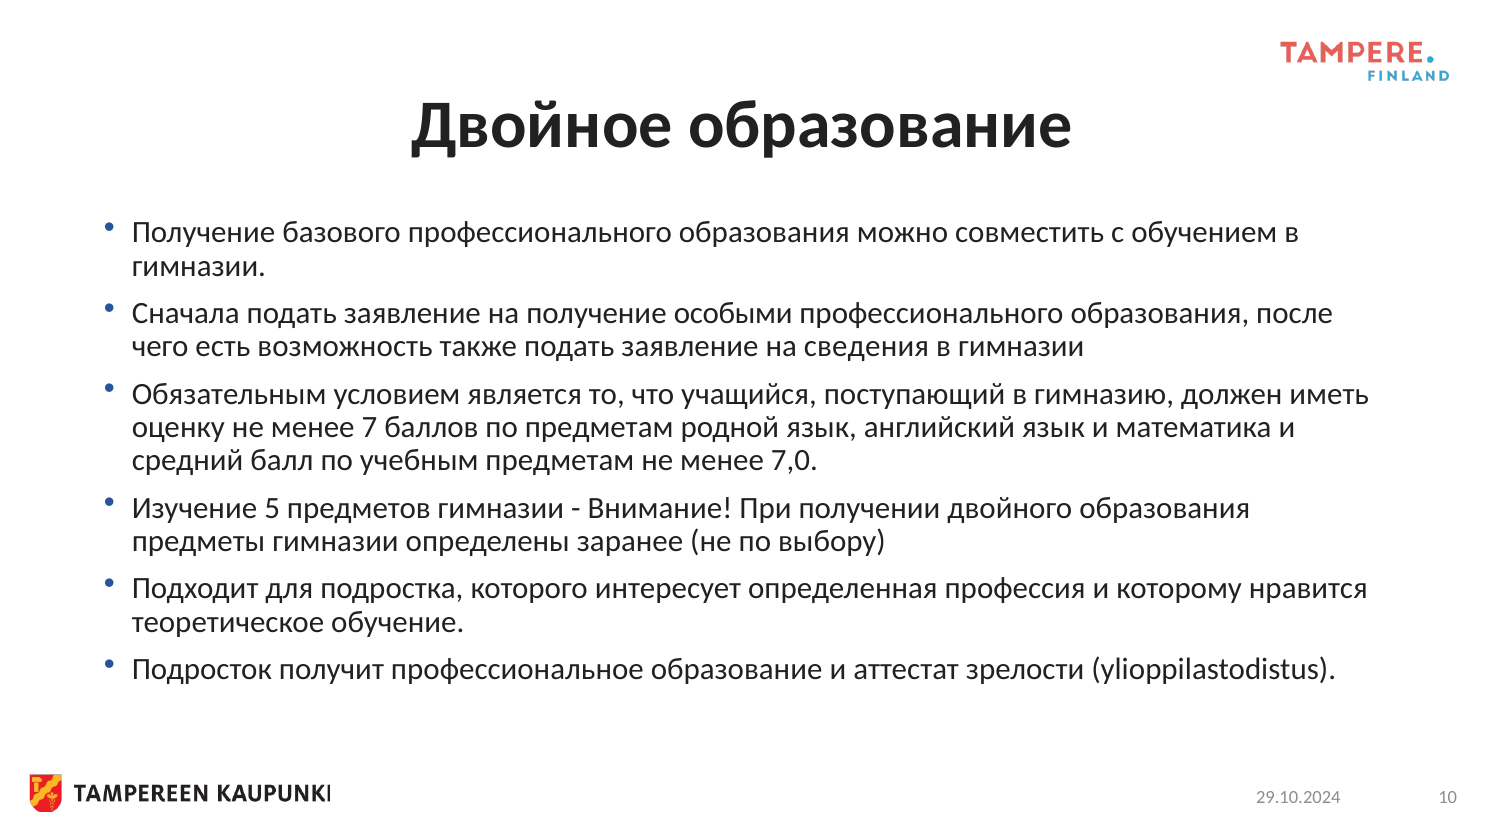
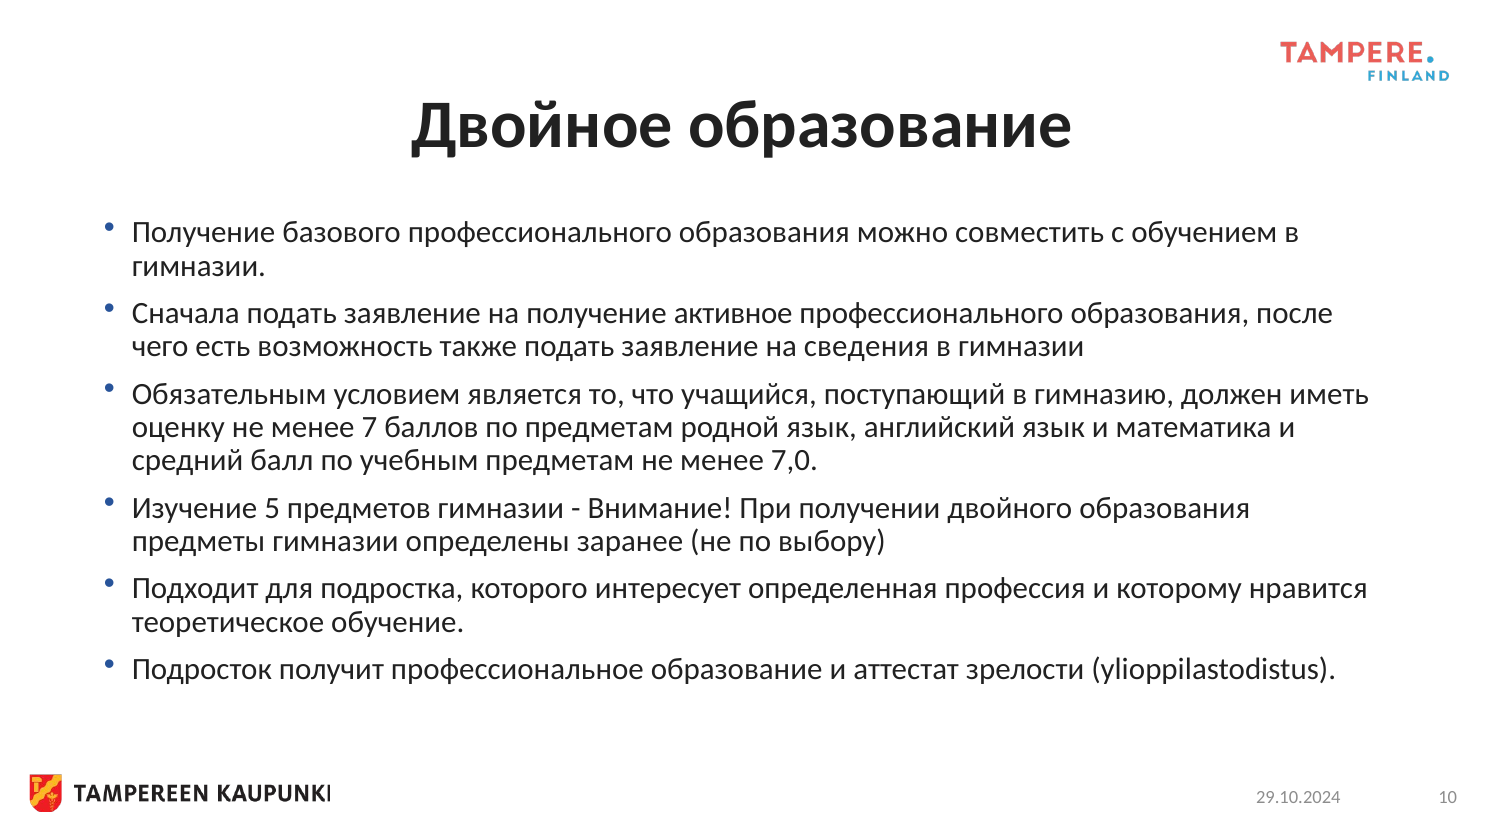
особыми: особыми -> активное
